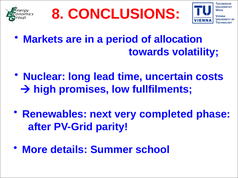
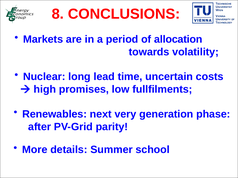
completed: completed -> generation
